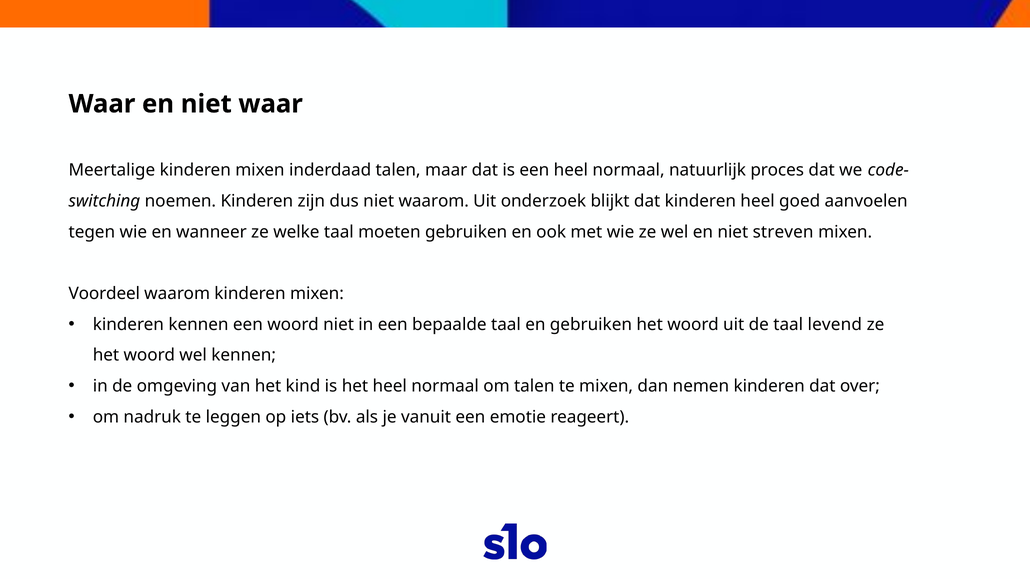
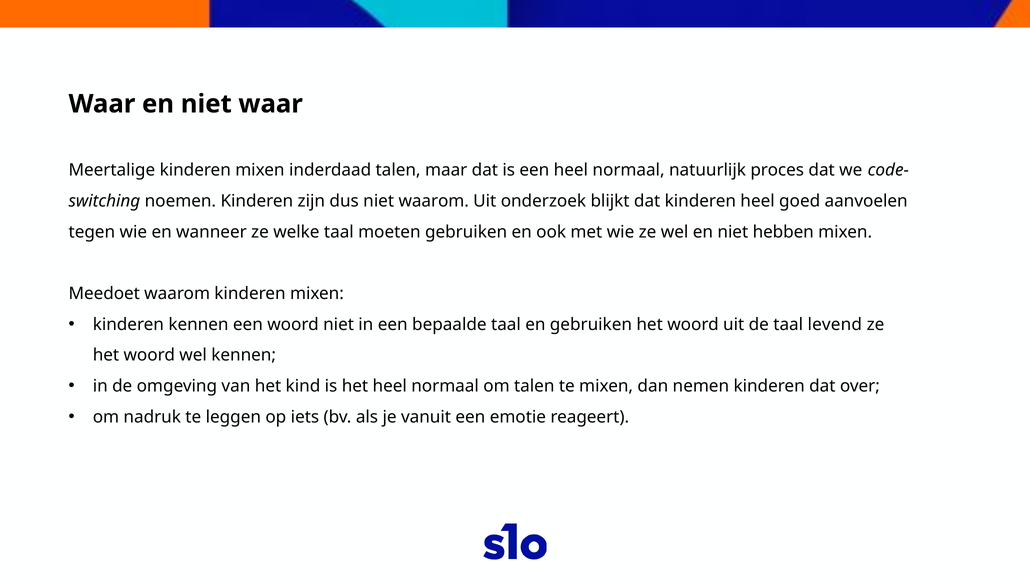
streven: streven -> hebben
Voordeel: Voordeel -> Meedoet
